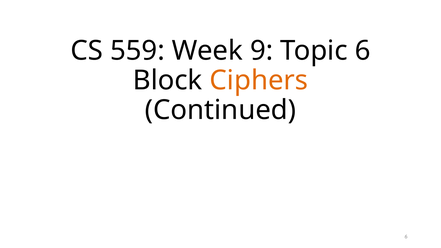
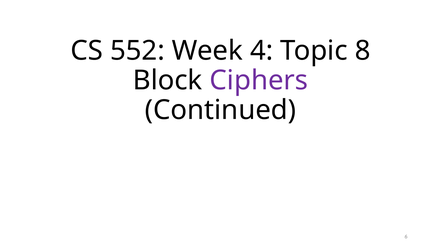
559: 559 -> 552
9: 9 -> 4
Topic 6: 6 -> 8
Ciphers colour: orange -> purple
